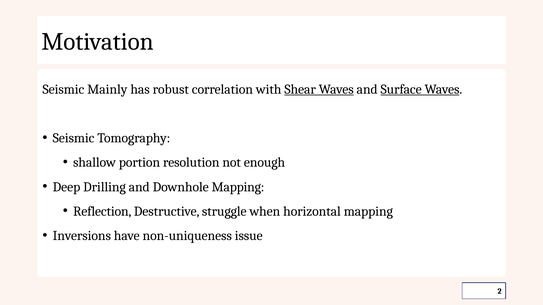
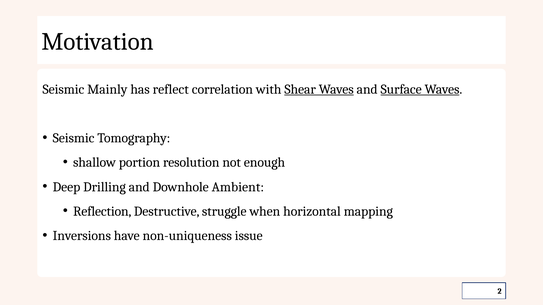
robust: robust -> reflect
Downhole Mapping: Mapping -> Ambient
